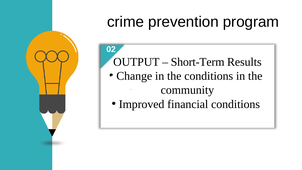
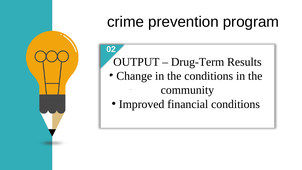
Short-Term: Short-Term -> Drug-Term
